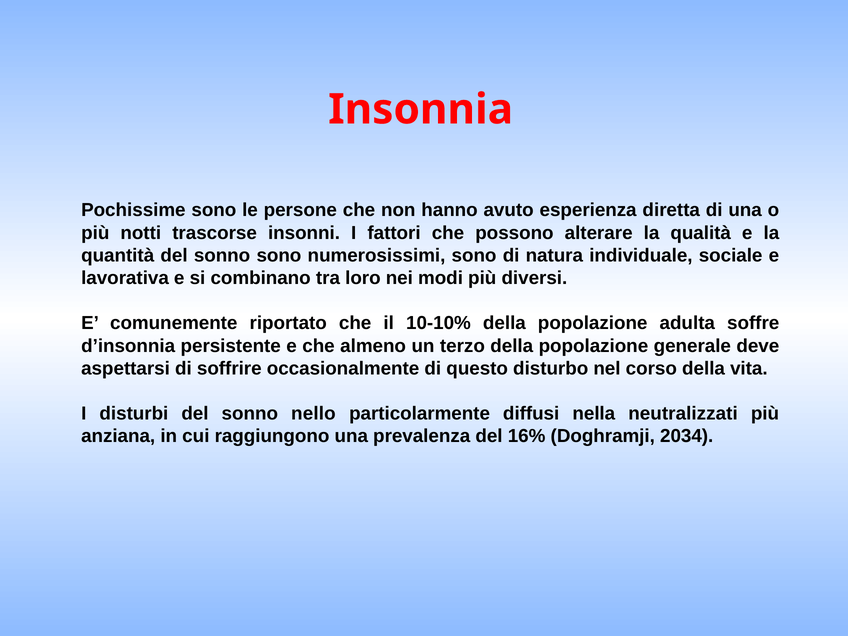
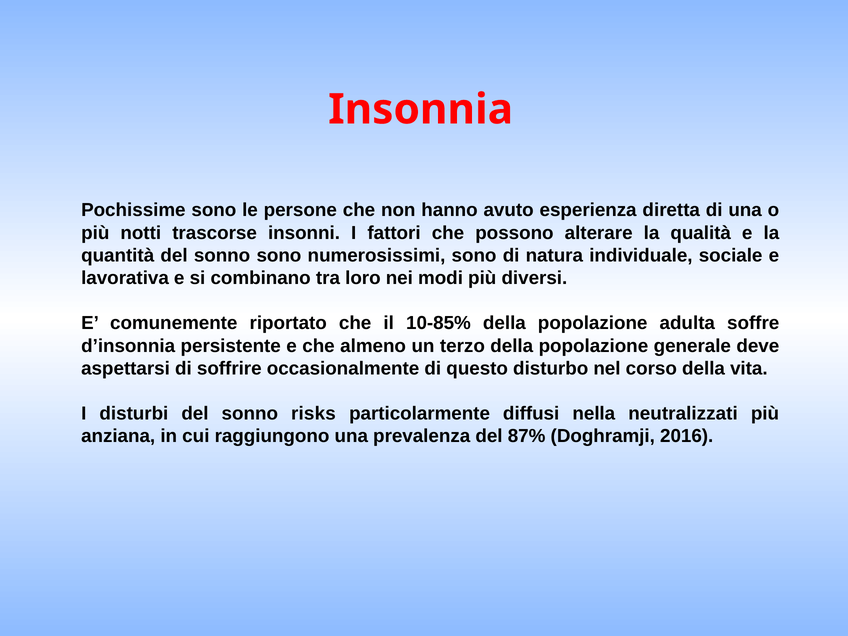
10-10%: 10-10% -> 10-85%
nello: nello -> risks
16%: 16% -> 87%
2034: 2034 -> 2016
